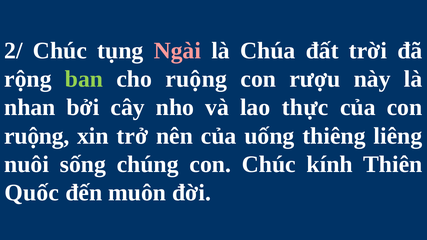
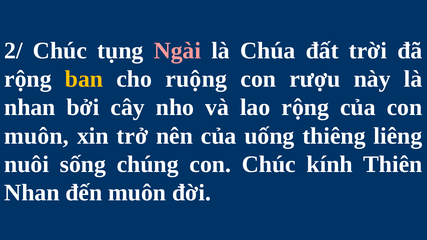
ban colour: light green -> yellow
lao thực: thực -> rộng
ruộng at (37, 136): ruộng -> muôn
Quốc at (32, 193): Quốc -> Nhan
